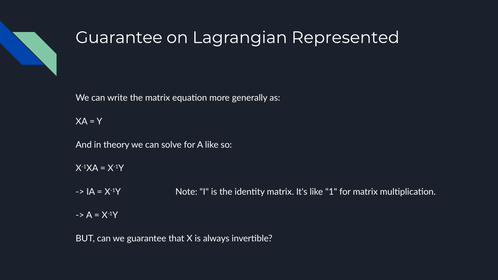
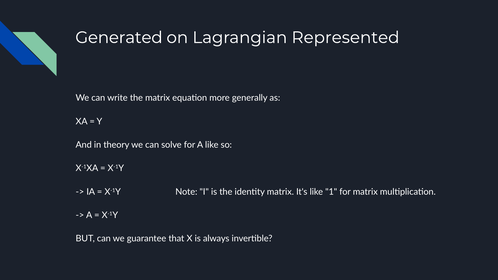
Guarantee at (119, 38): Guarantee -> Generated
